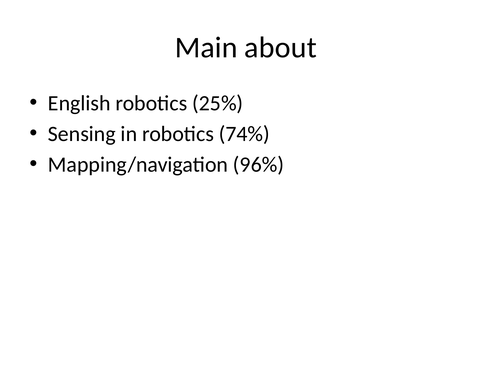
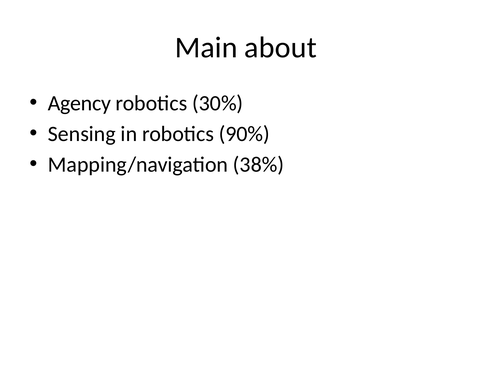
English: English -> Agency
25%: 25% -> 30%
74%: 74% -> 90%
96%: 96% -> 38%
